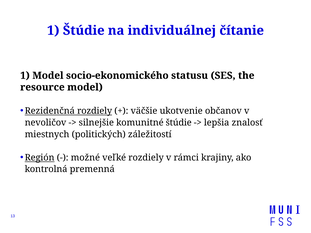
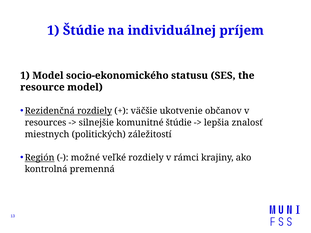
čítanie: čítanie -> príjem
nevoličov: nevoličov -> resources
